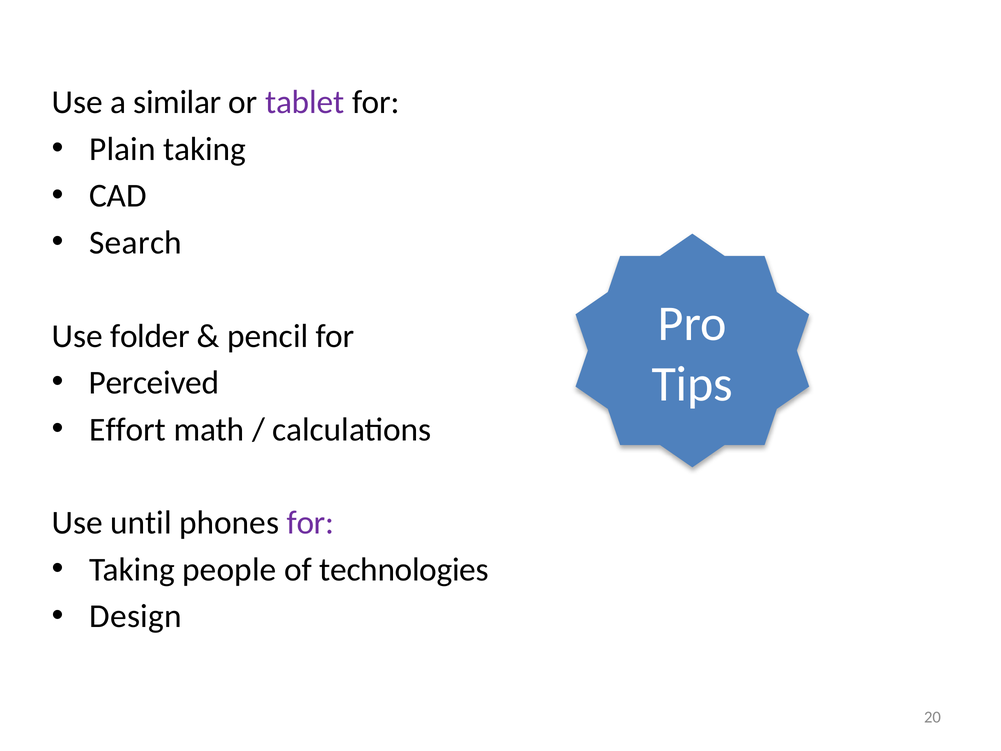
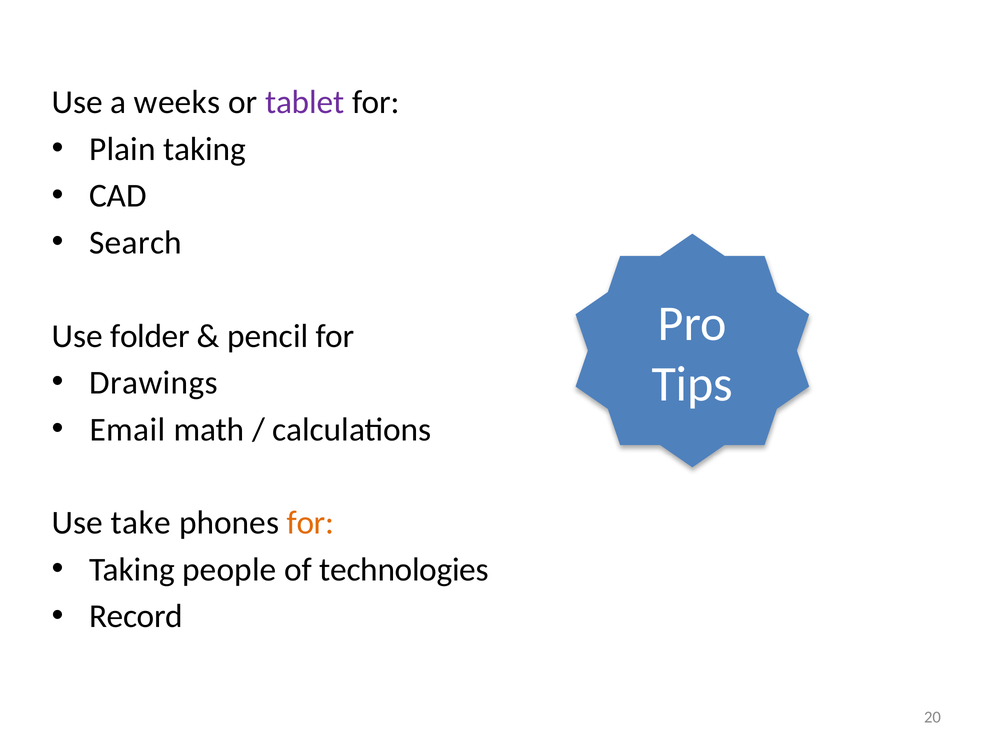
similar: similar -> weeks
Perceived: Perceived -> Drawings
Effort: Effort -> Email
until: until -> take
for at (310, 523) colour: purple -> orange
Design: Design -> Record
